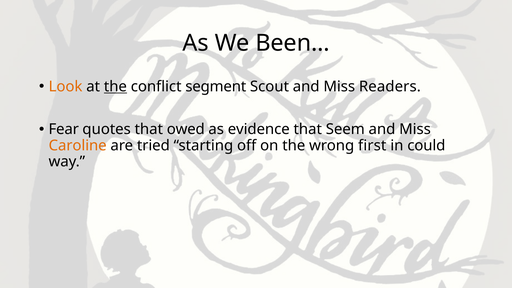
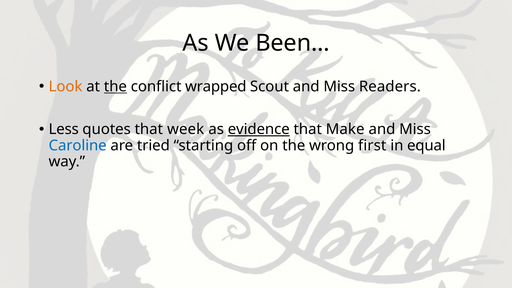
segment: segment -> wrapped
Fear: Fear -> Less
owed: owed -> week
evidence underline: none -> present
Seem: Seem -> Make
Caroline colour: orange -> blue
could: could -> equal
